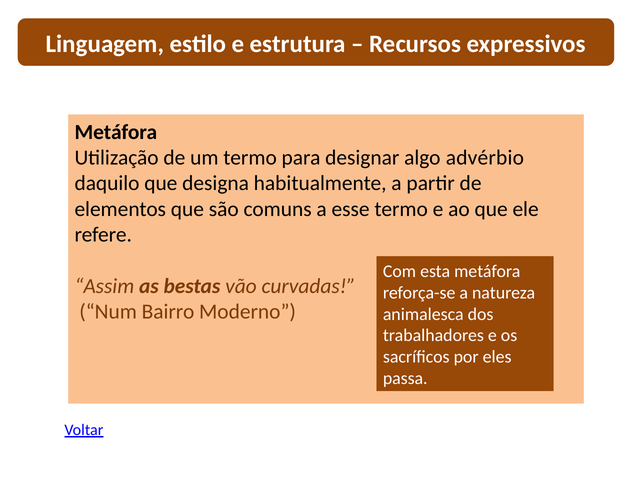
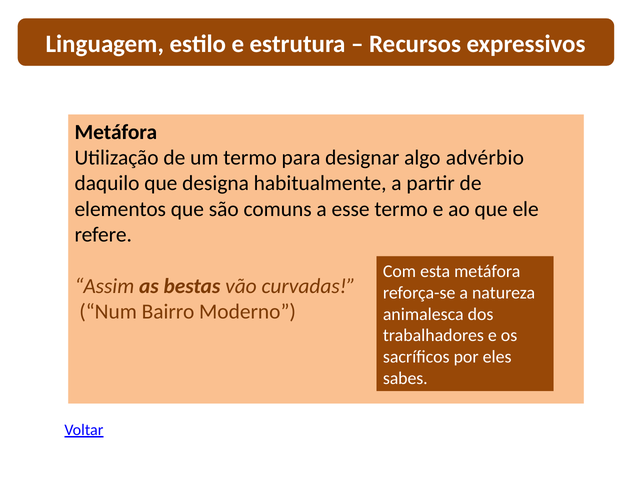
passa: passa -> sabes
